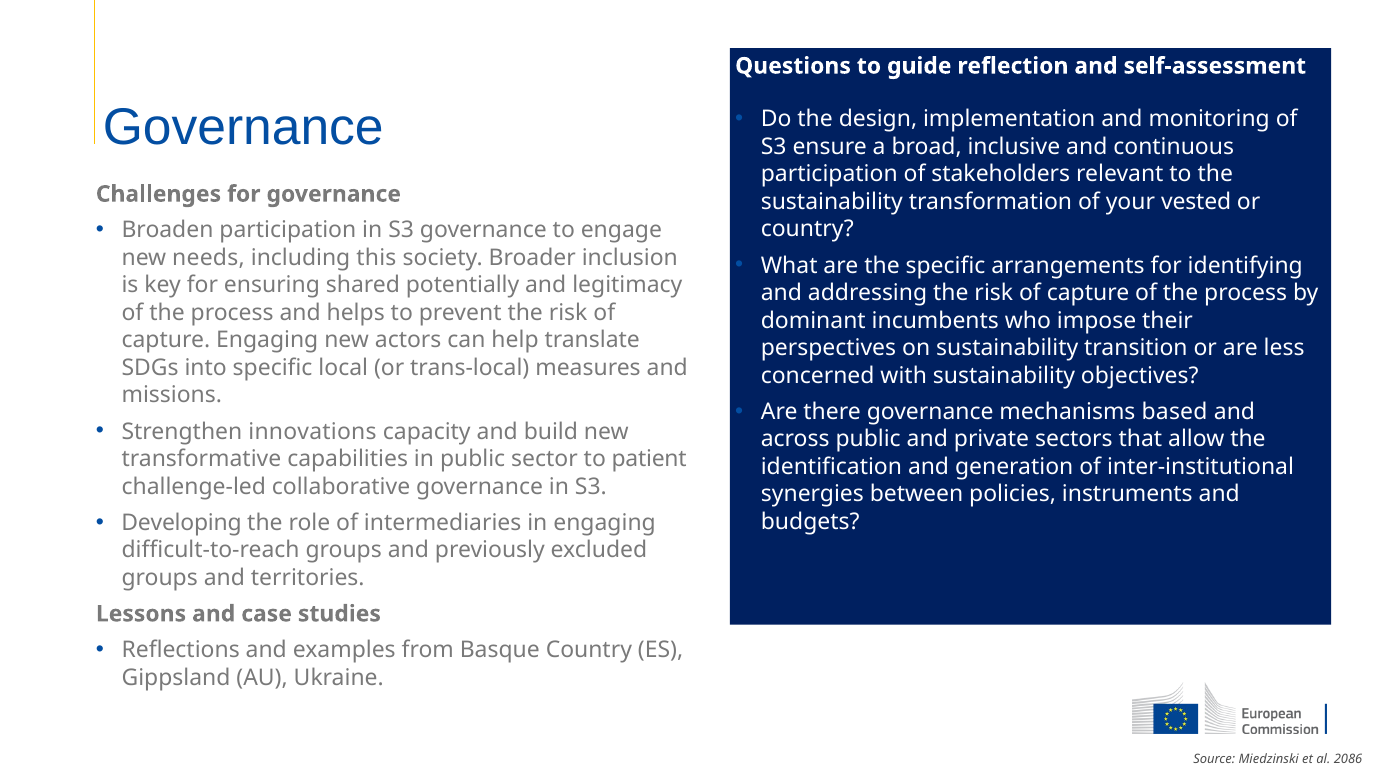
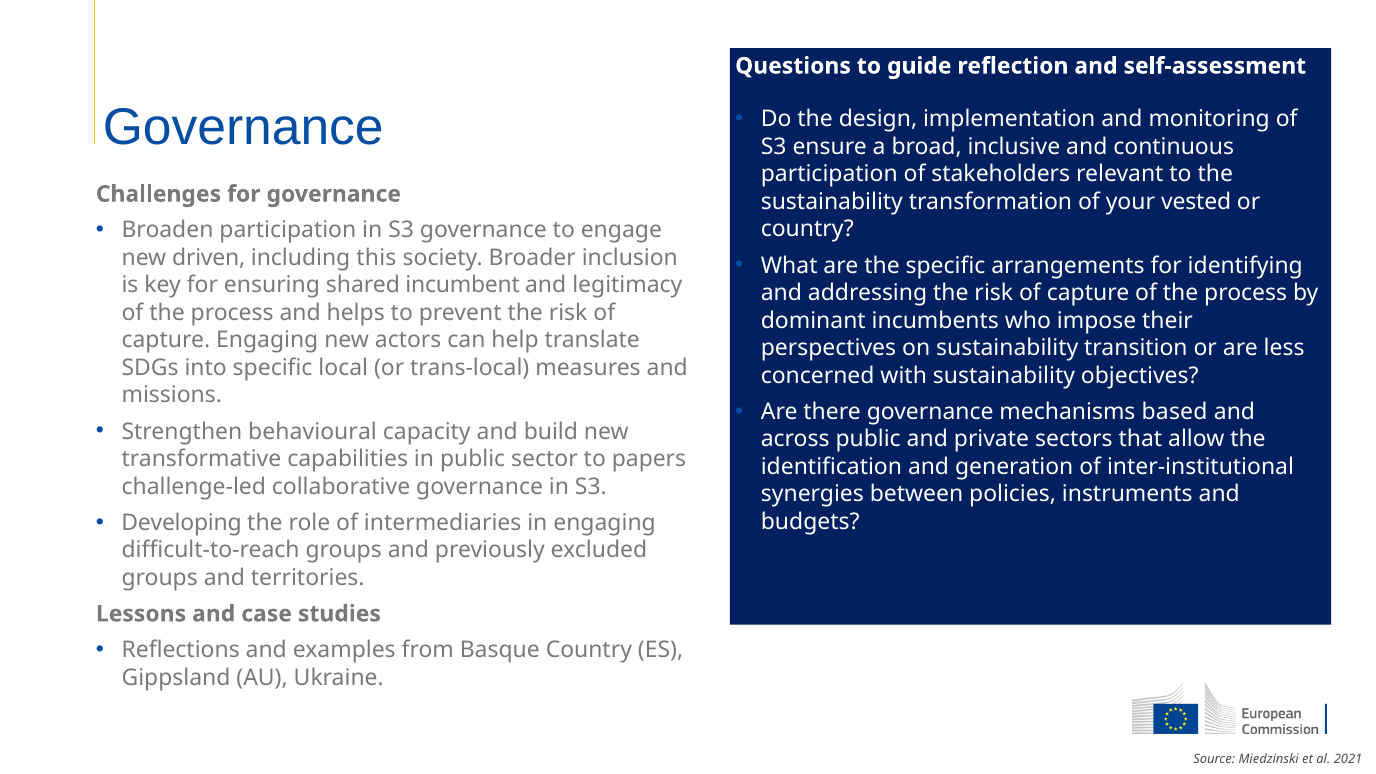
needs: needs -> driven
potentially: potentially -> incumbent
innovations: innovations -> behavioural
patient: patient -> papers
2086: 2086 -> 2021
